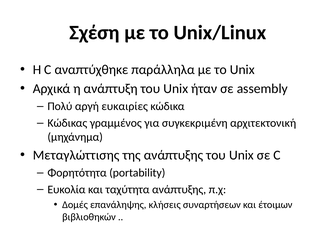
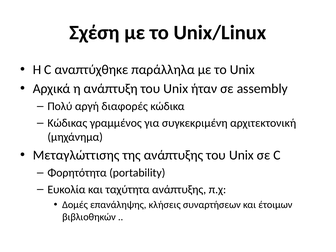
ευκαιρίες: ευκαιρίες -> διαφορές
